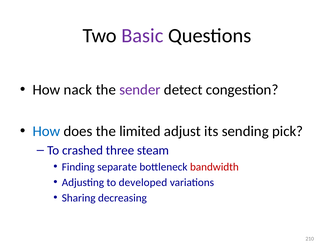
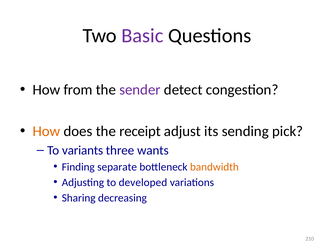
nack: nack -> from
How at (46, 131) colour: blue -> orange
limited: limited -> receipt
crashed: crashed -> variants
steam: steam -> wants
bandwidth colour: red -> orange
